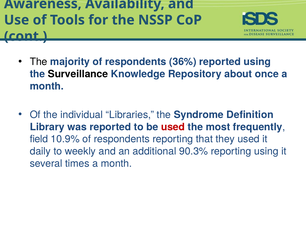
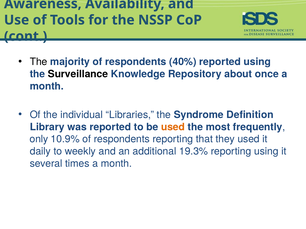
36%: 36% -> 40%
used at (173, 127) colour: red -> orange
field: field -> only
90.3%: 90.3% -> 19.3%
